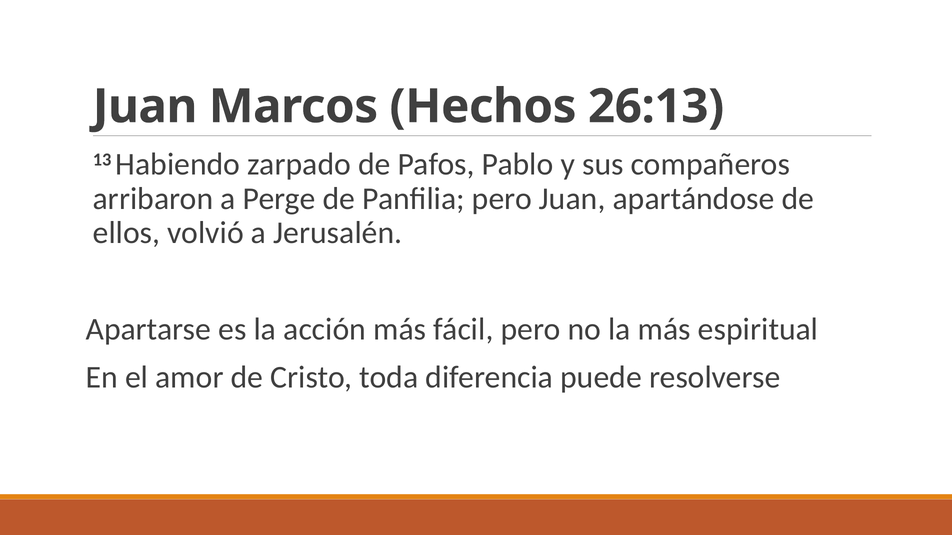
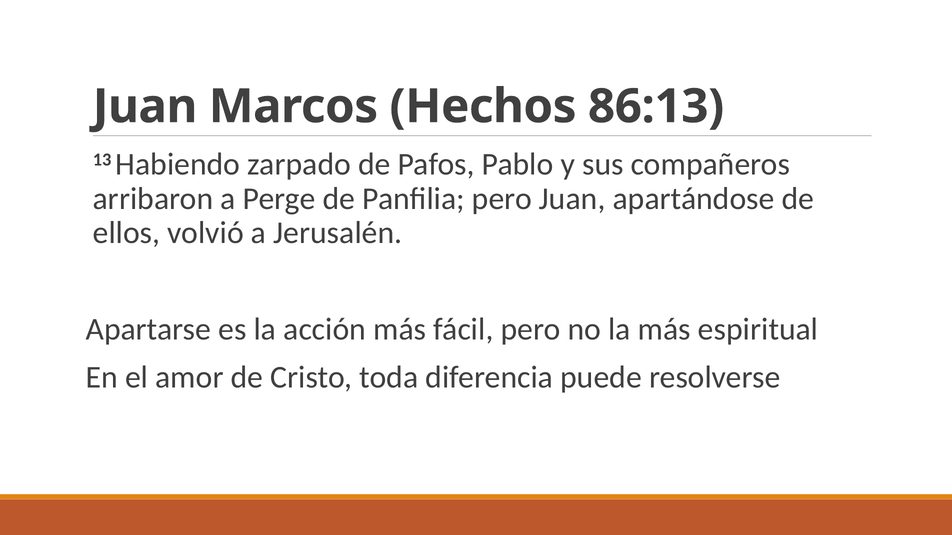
26:13: 26:13 -> 86:13
